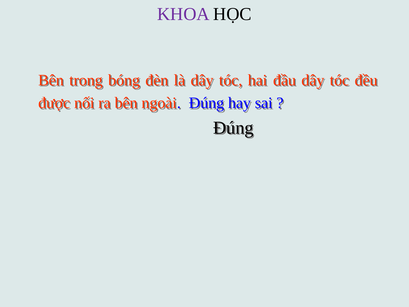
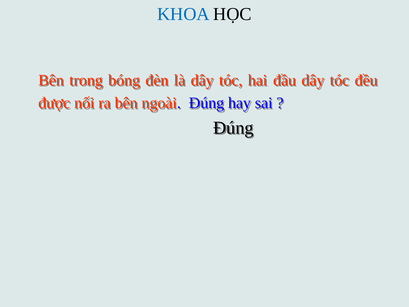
KHOA colour: purple -> blue
